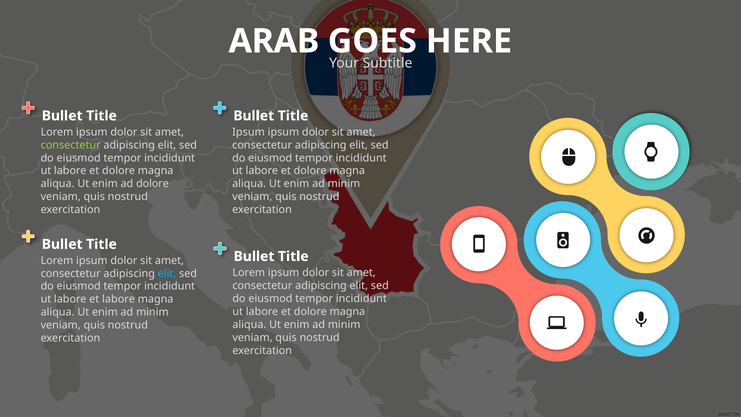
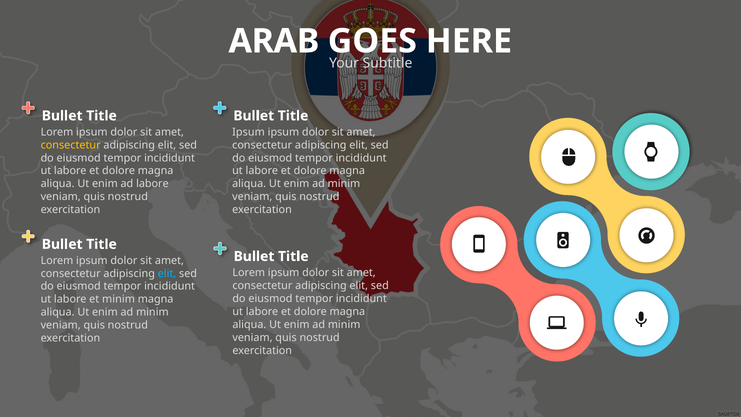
consectetur at (71, 145) colour: light green -> yellow
ad dolore: dolore -> labore
et labore: labore -> minim
